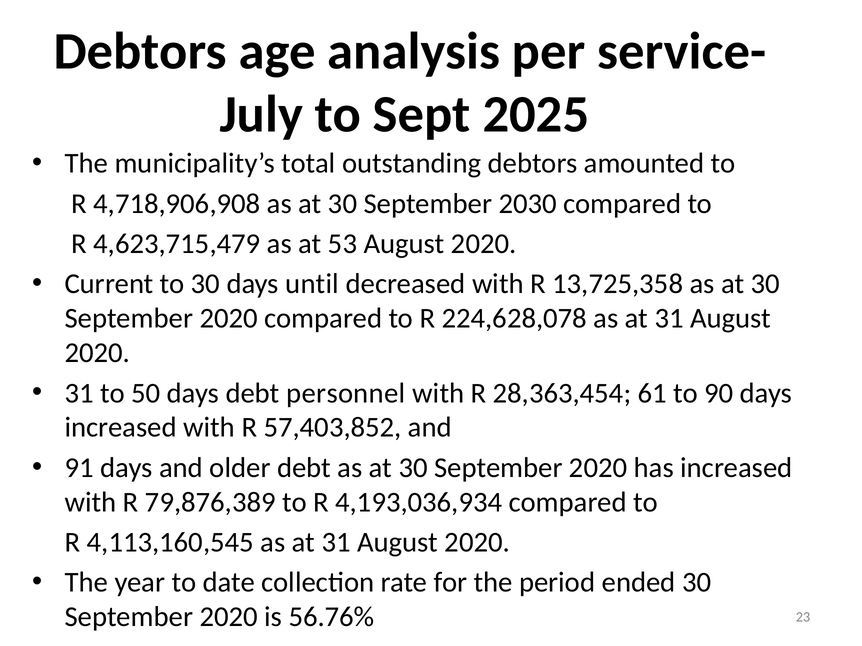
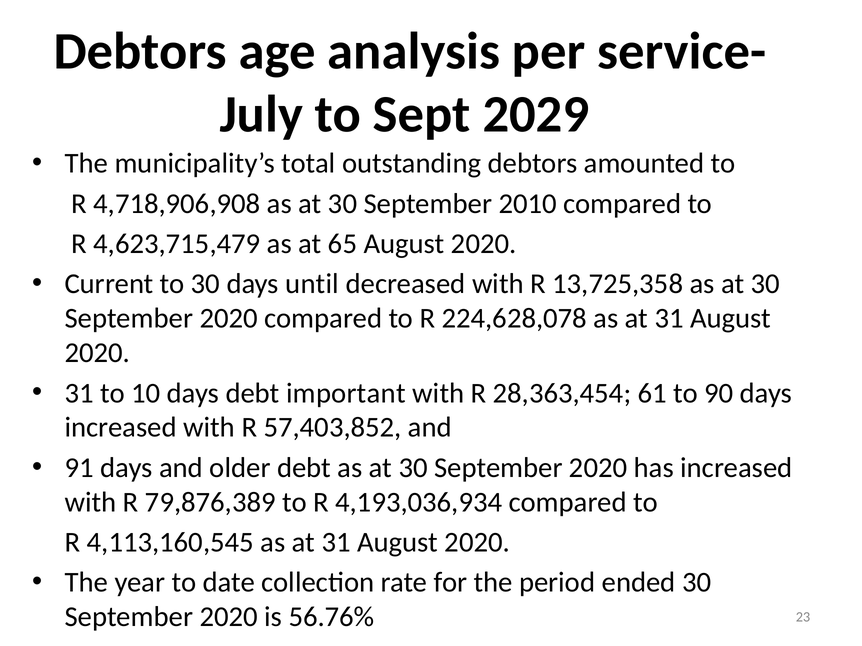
2025: 2025 -> 2029
2030: 2030 -> 2010
53: 53 -> 65
50: 50 -> 10
personnel: personnel -> important
